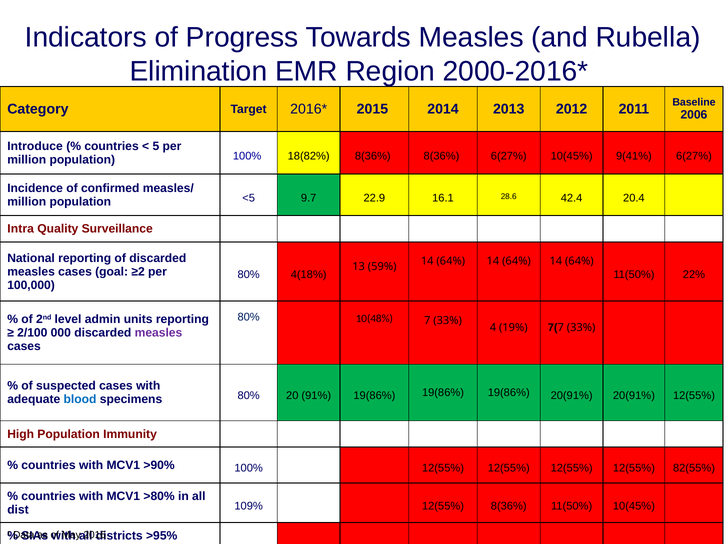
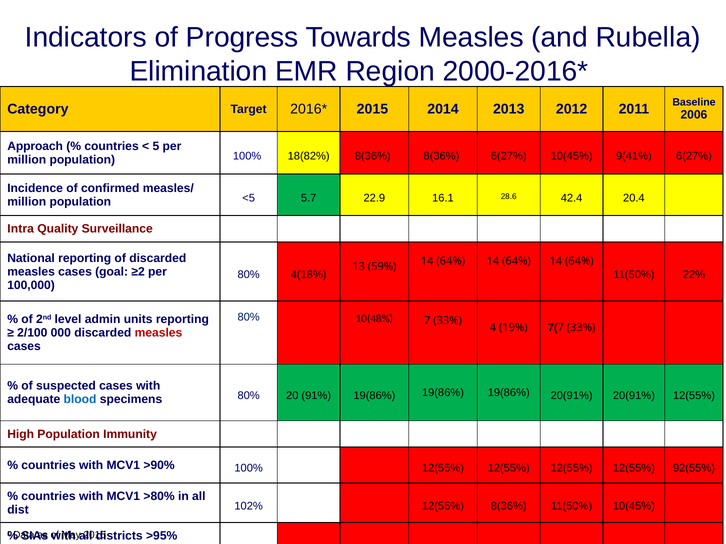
Introduce: Introduce -> Approach
9.7: 9.7 -> 5.7
measles at (158, 333) colour: purple -> red
82(55%: 82(55% -> 92(55%
109%: 109% -> 102%
